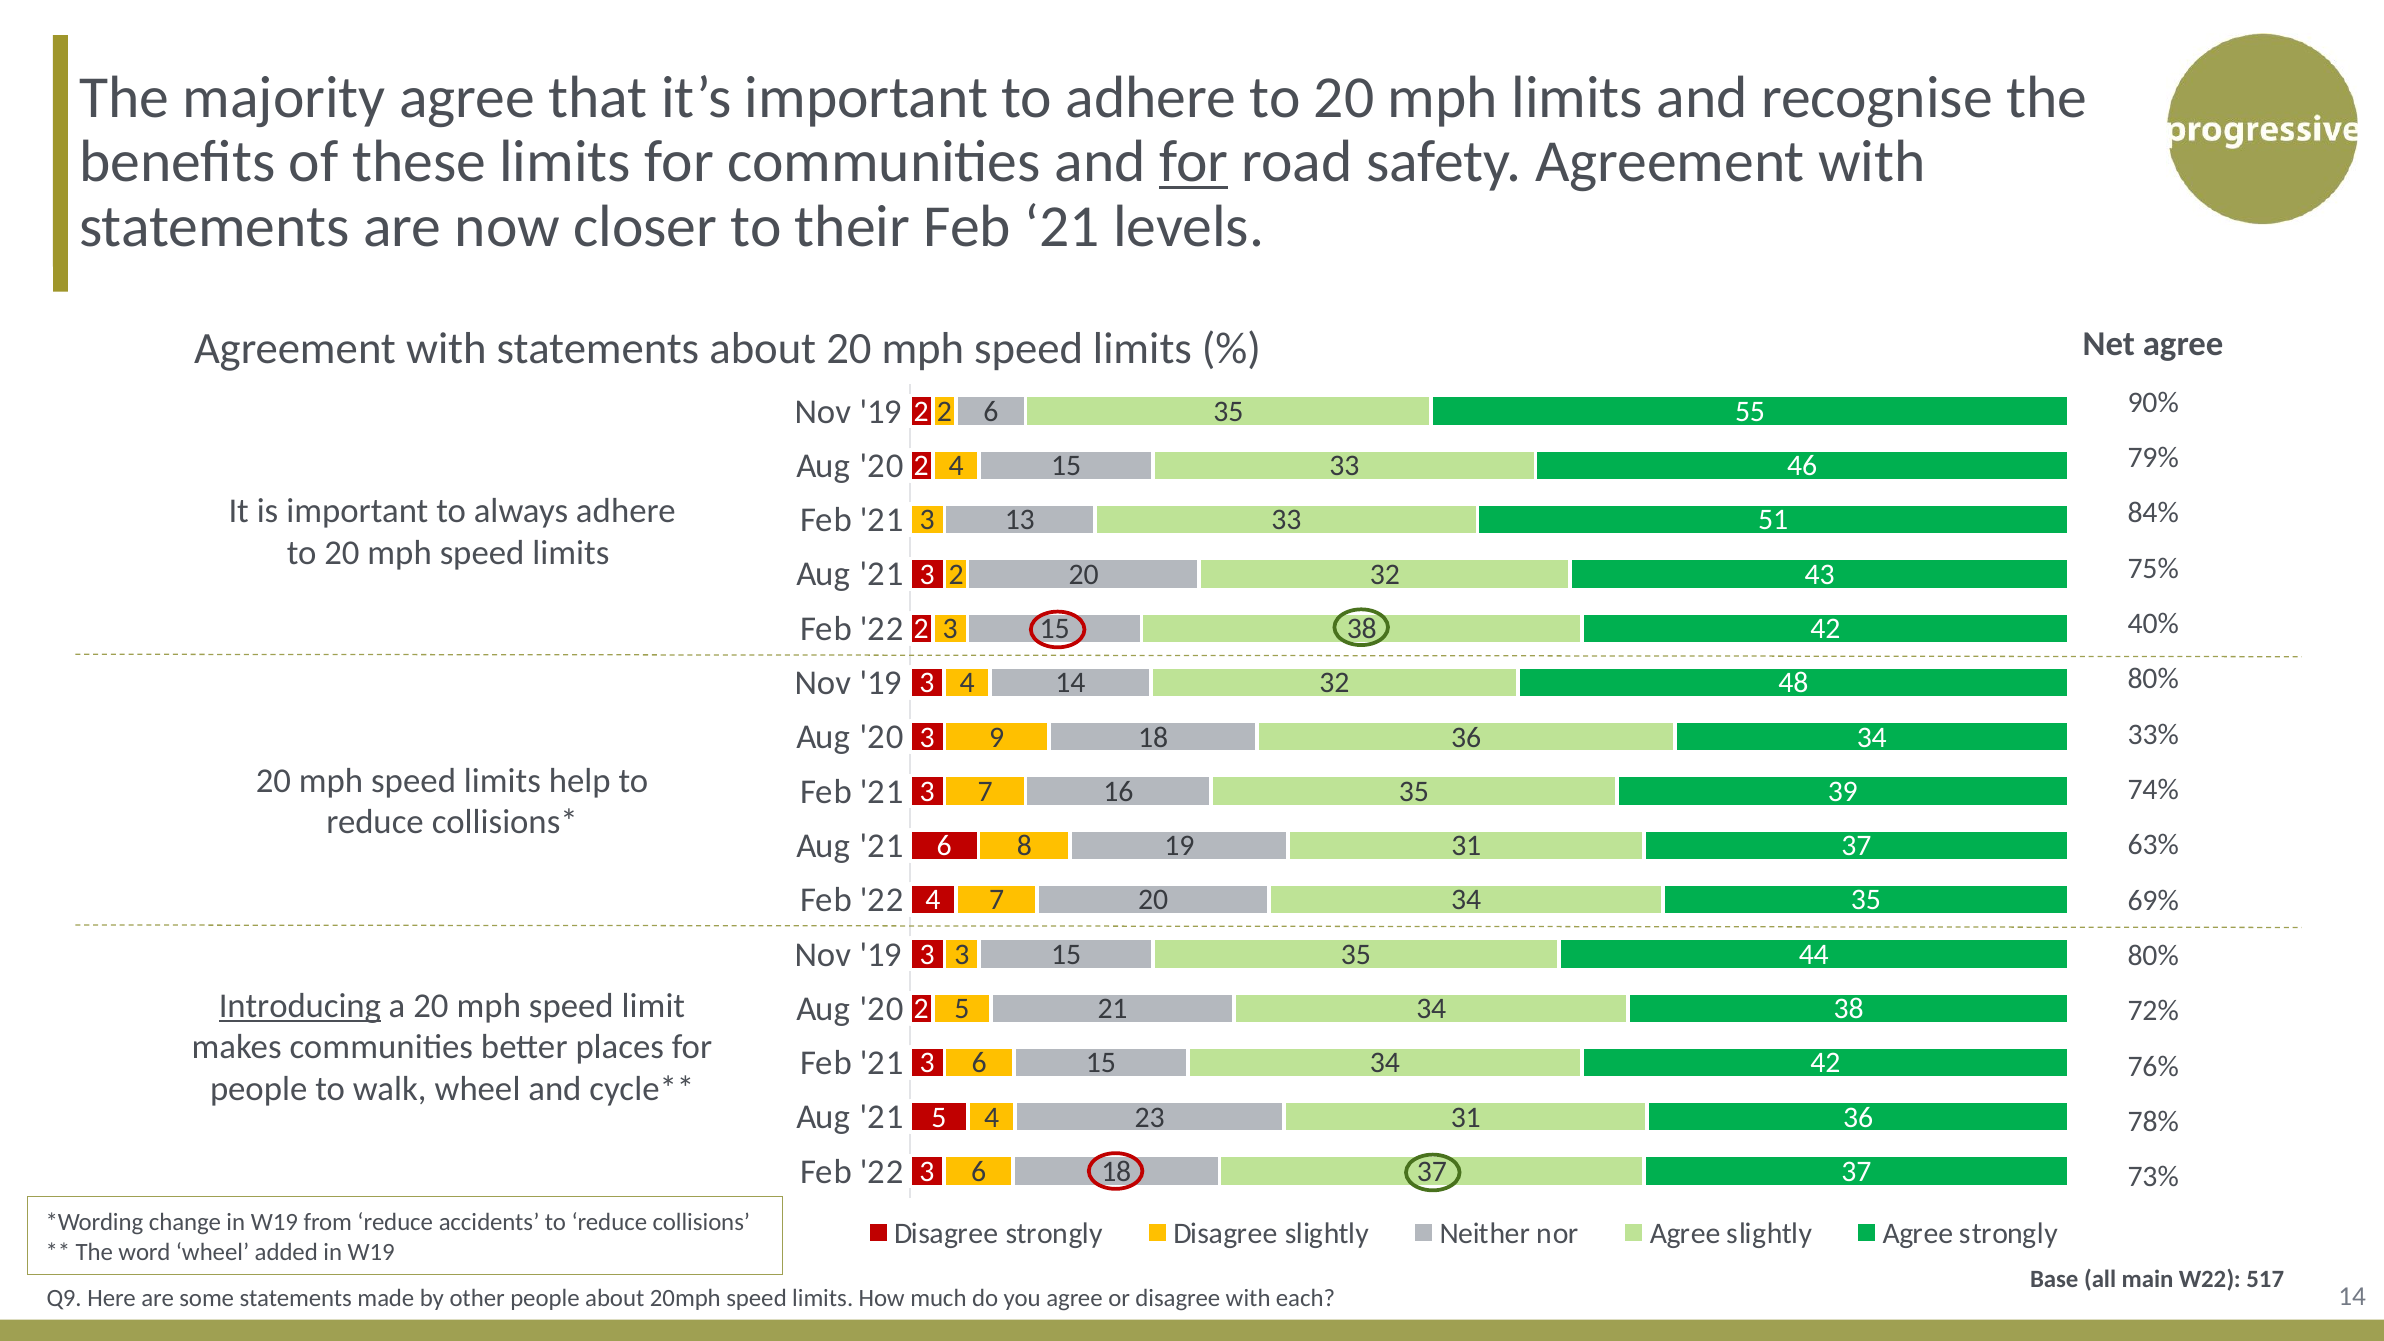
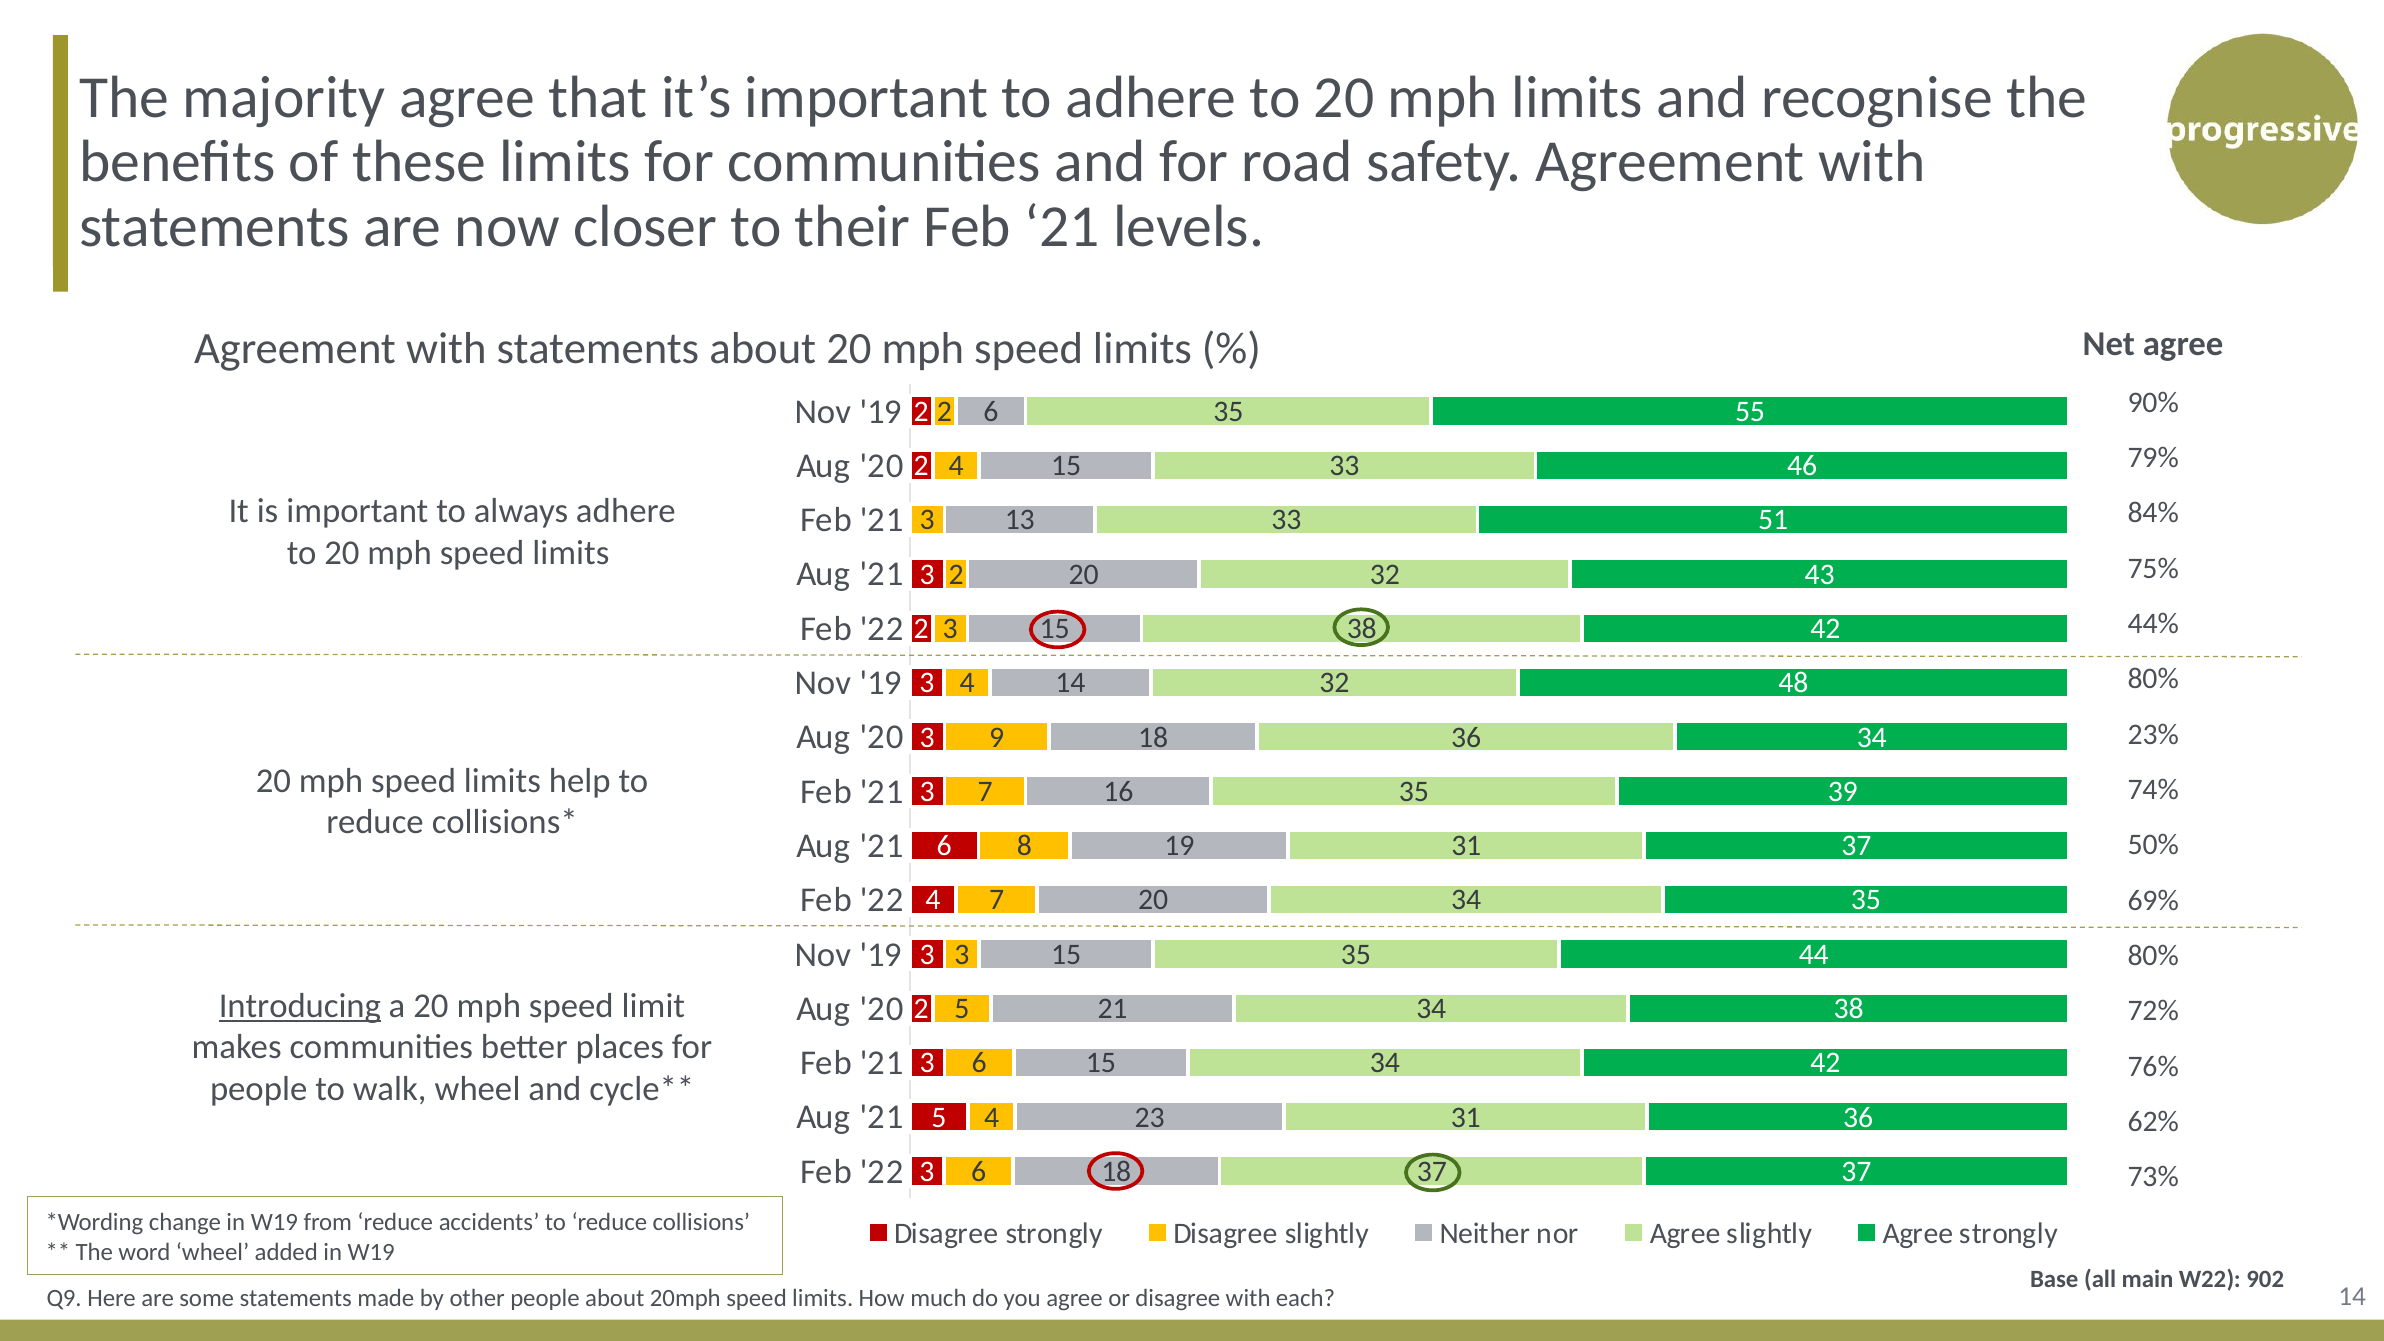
for at (1194, 162) underline: present -> none
40%: 40% -> 44%
33%: 33% -> 23%
63%: 63% -> 50%
78%: 78% -> 62%
517: 517 -> 902
